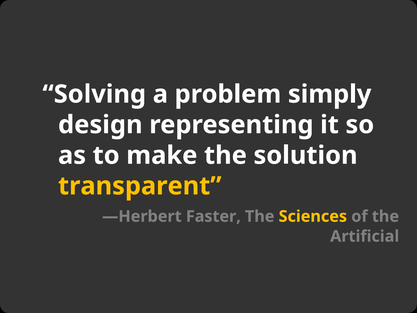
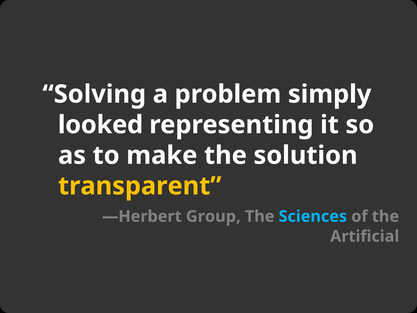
design: design -> looked
Faster: Faster -> Group
Sciences colour: yellow -> light blue
